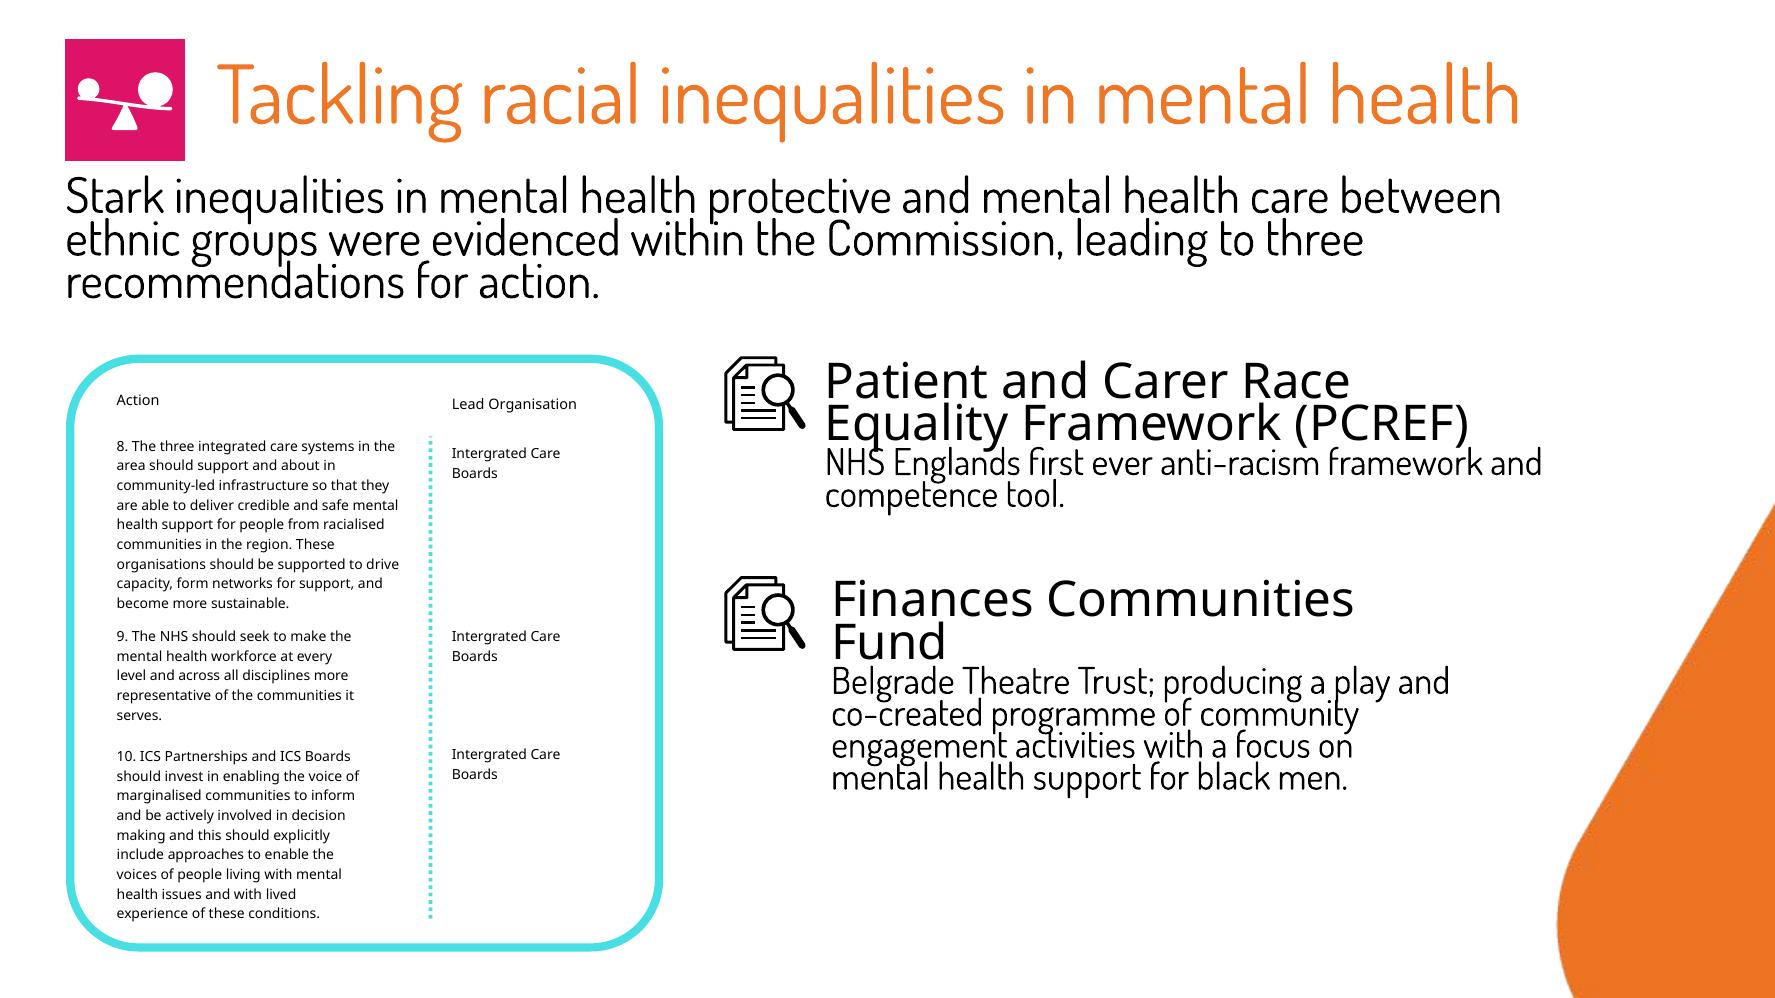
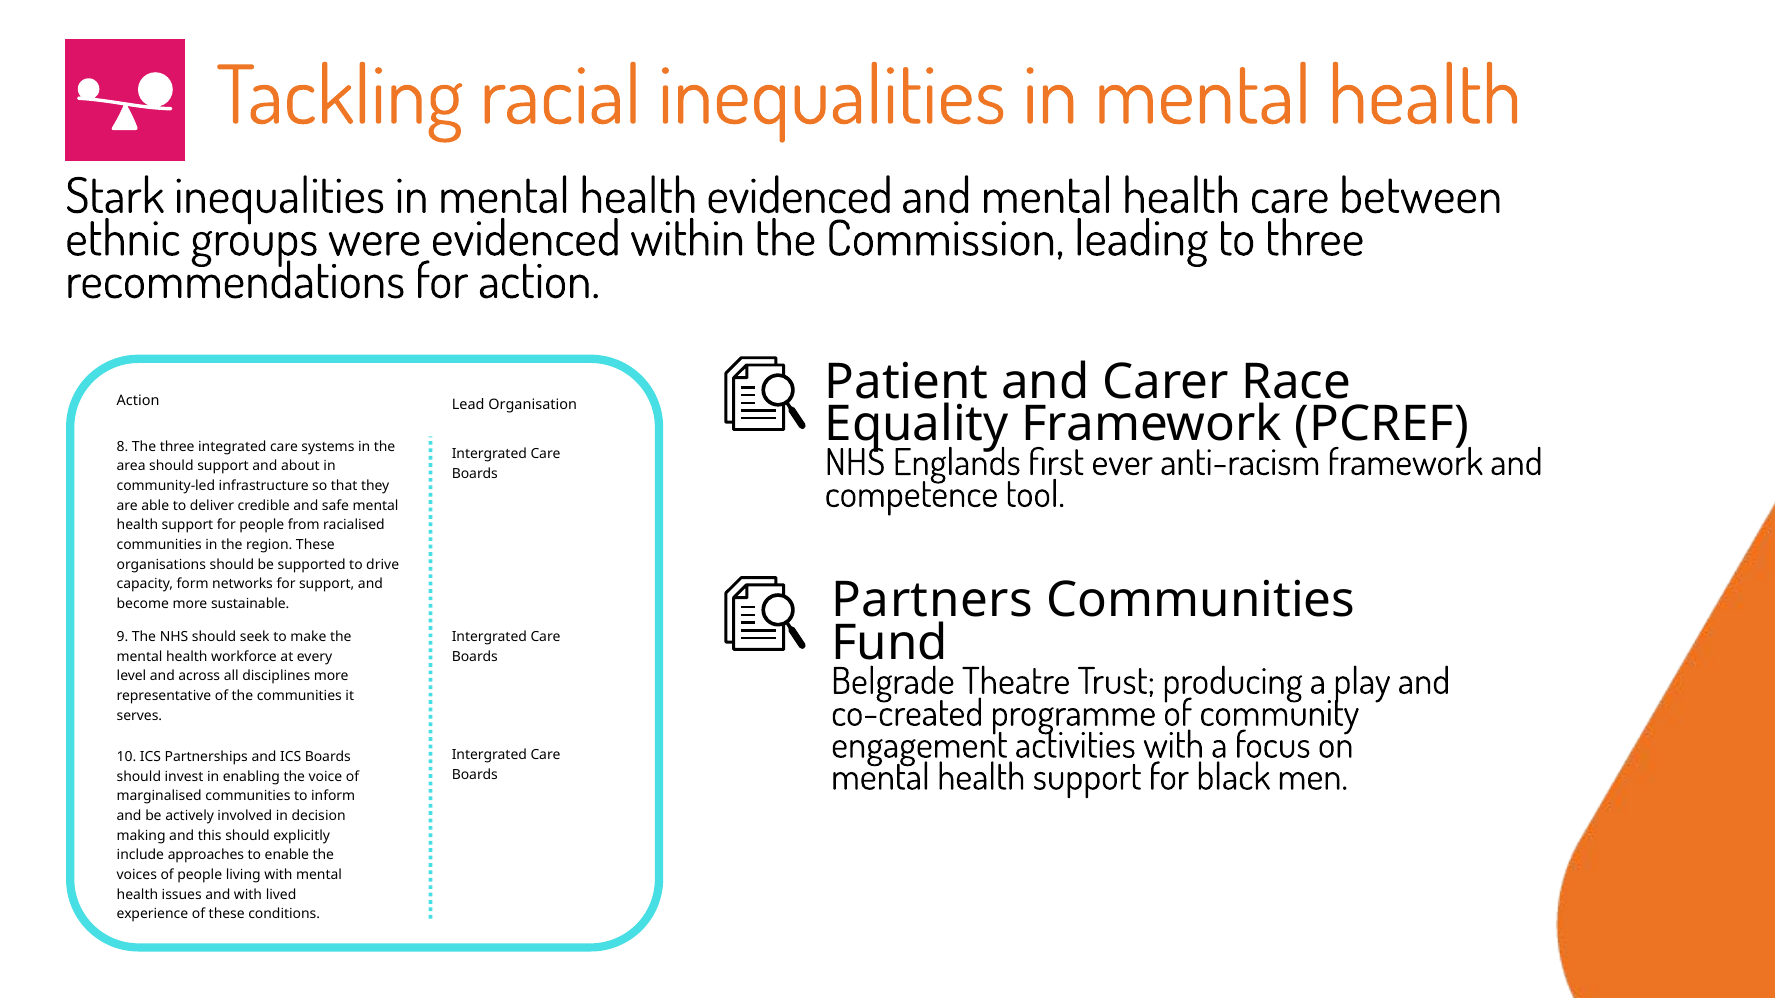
health protective: protective -> evidenced
Finances: Finances -> Partners
